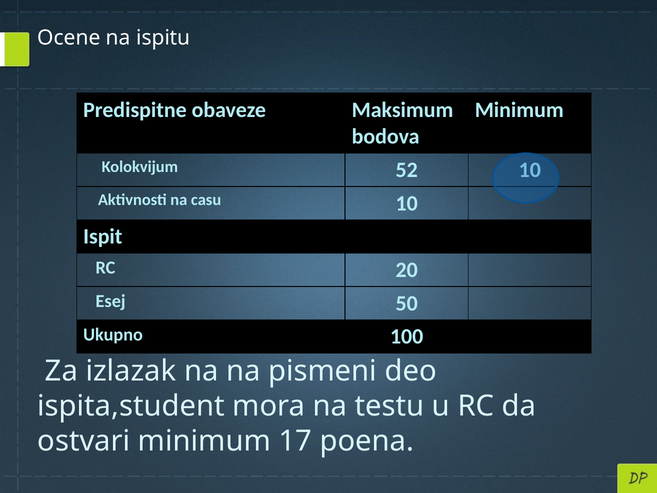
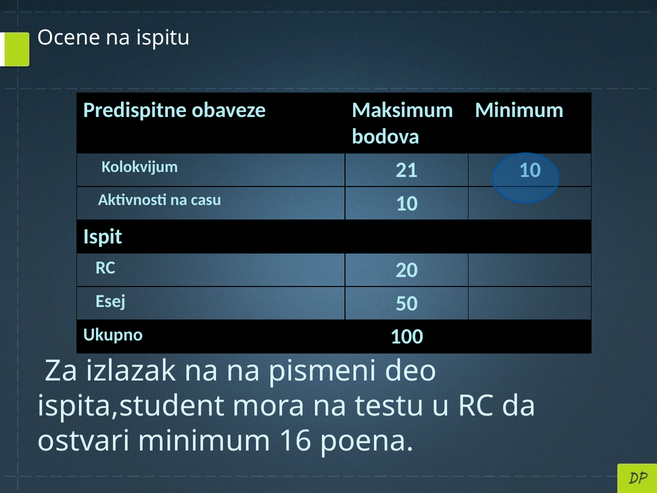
52: 52 -> 21
17: 17 -> 16
